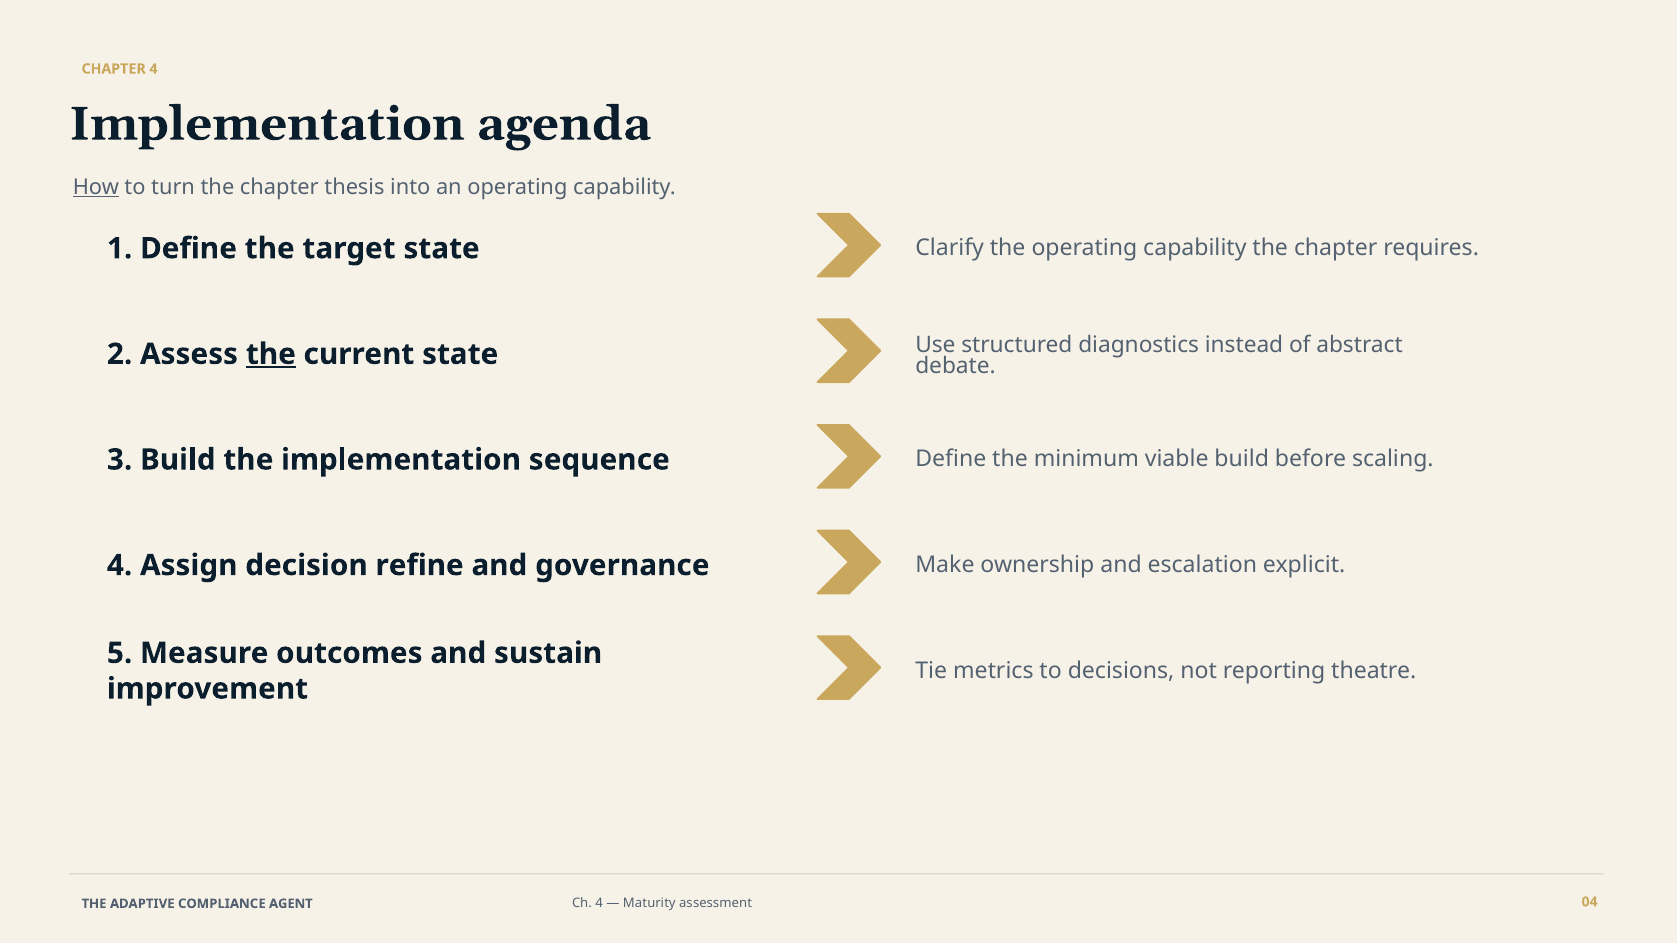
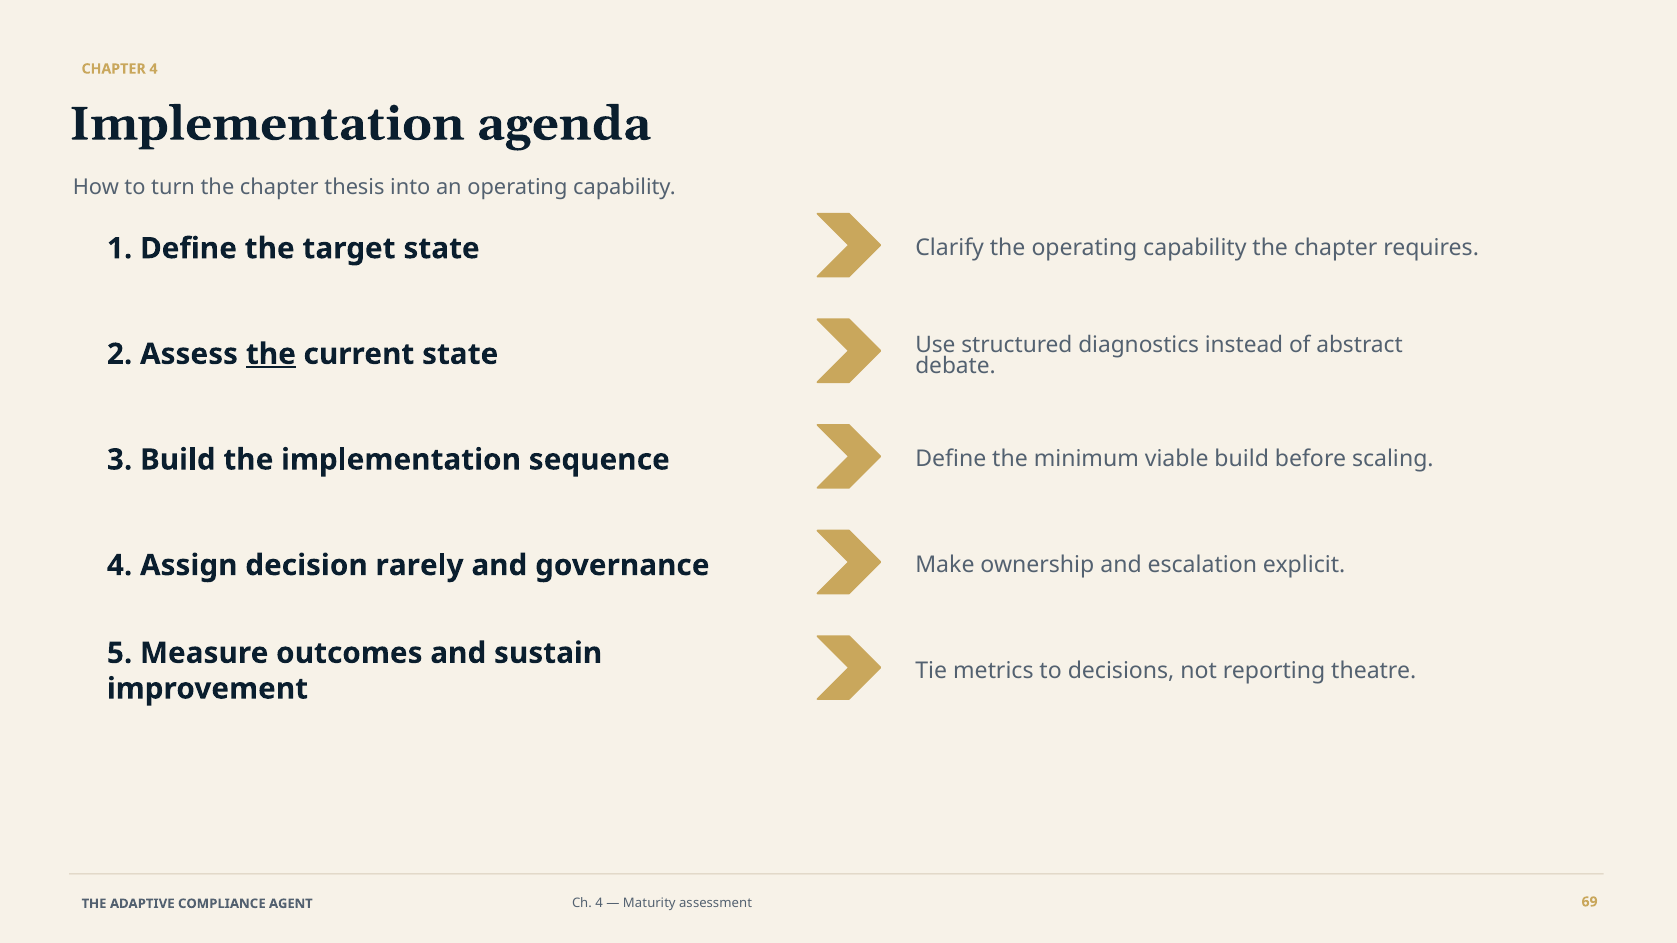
How underline: present -> none
refine: refine -> rarely
04: 04 -> 69
